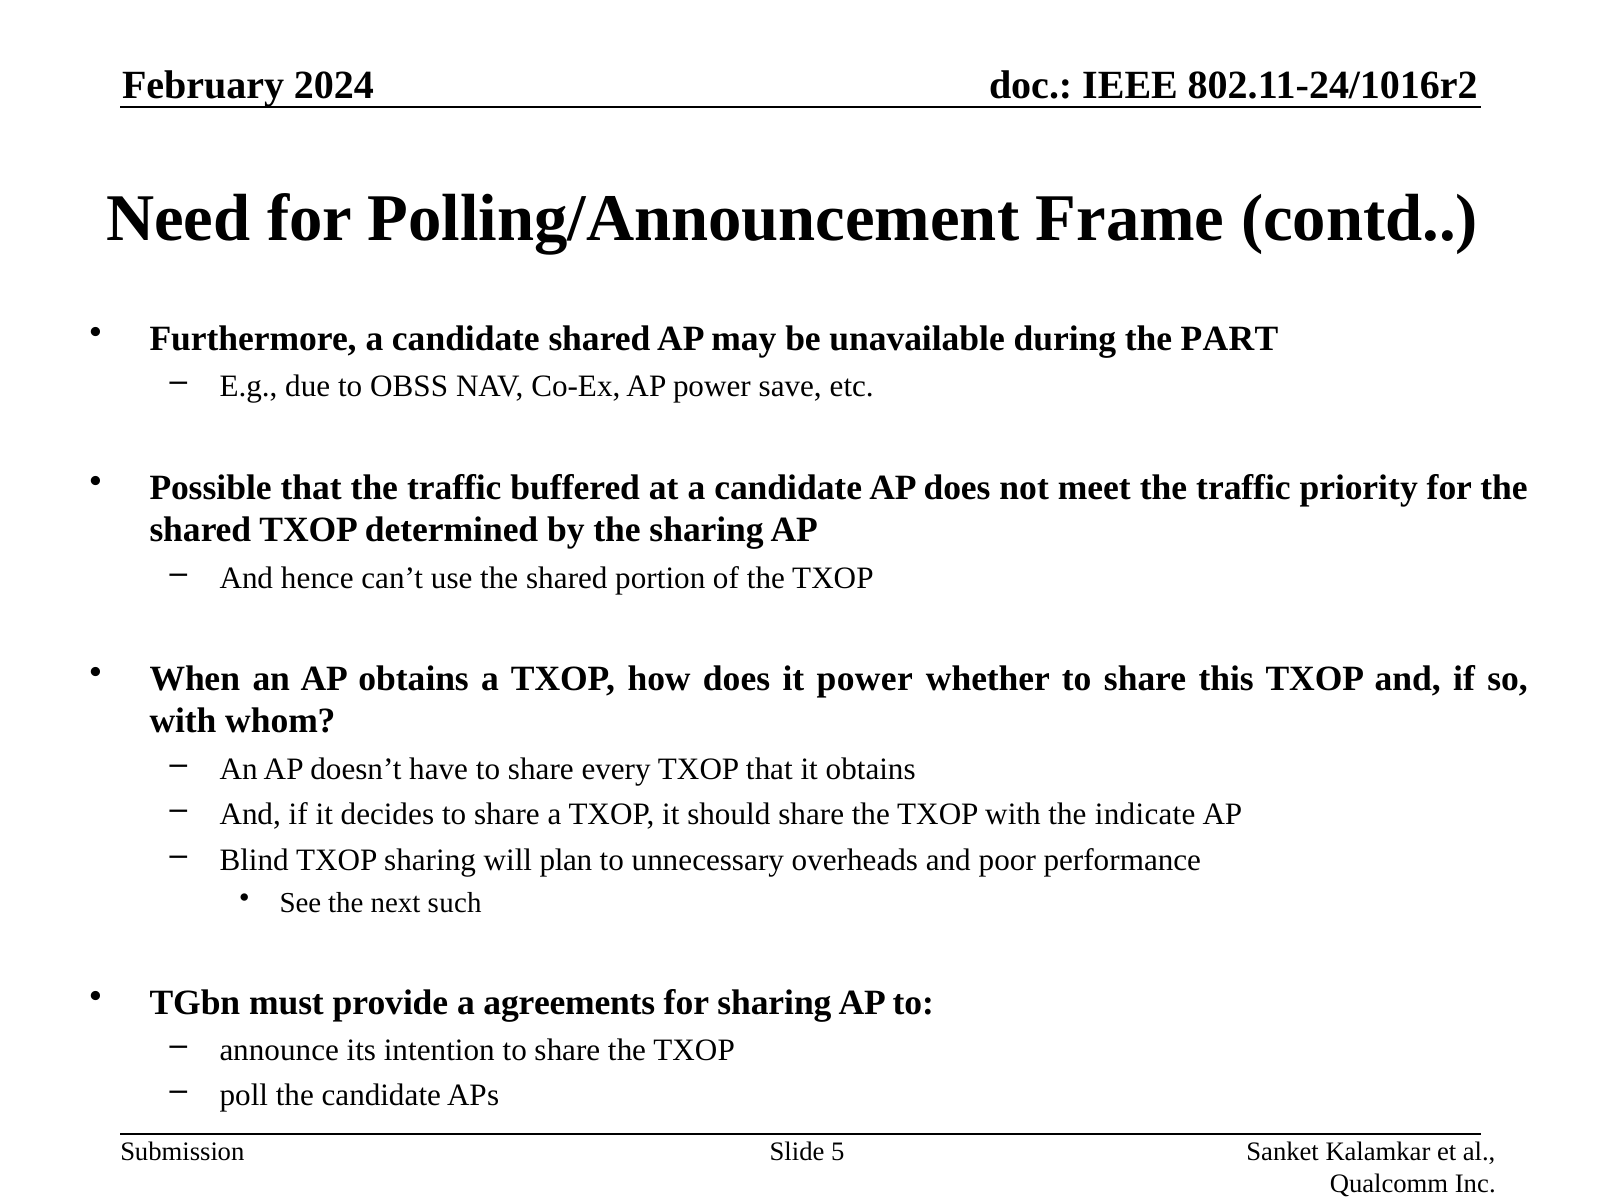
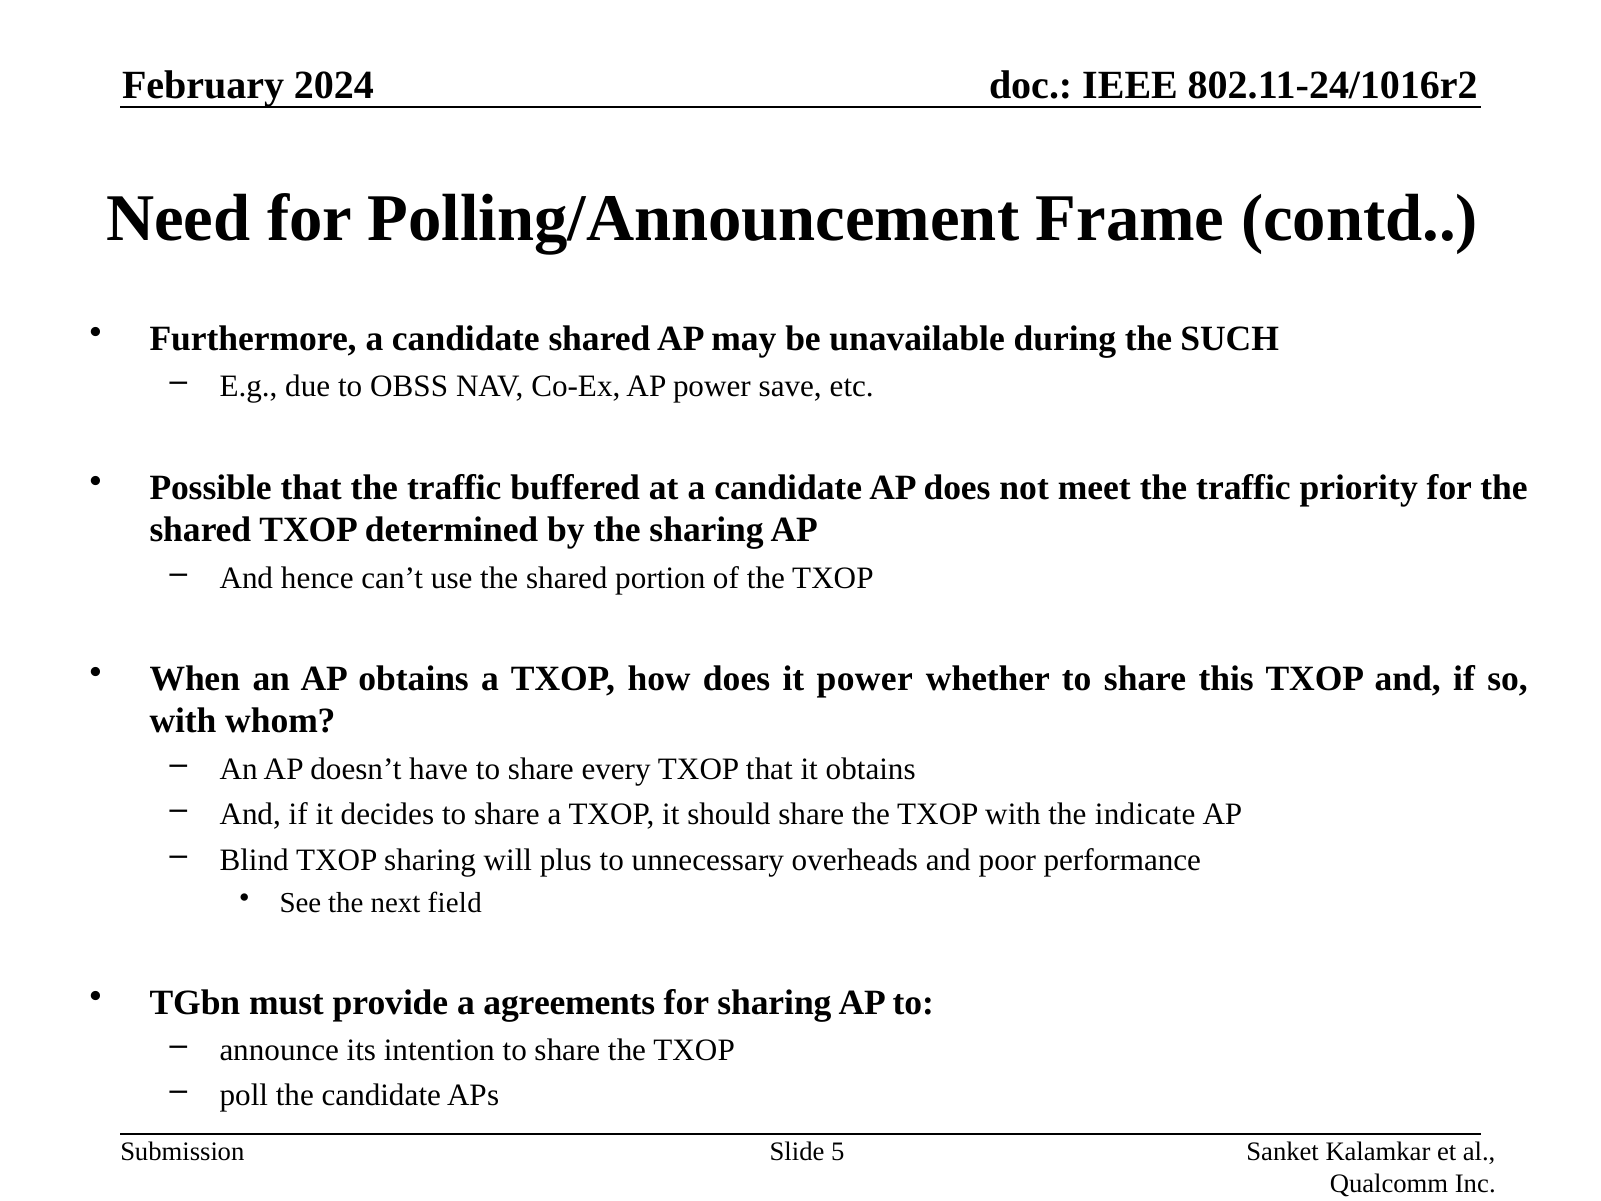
PART: PART -> SUCH
plan: plan -> plus
such: such -> field
